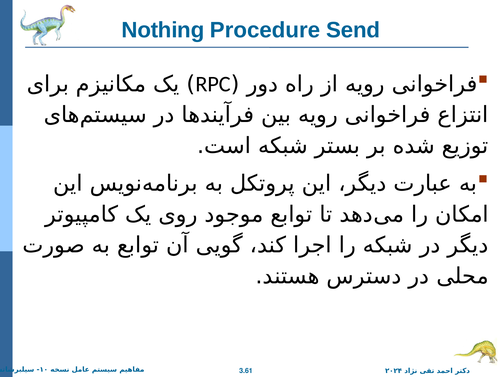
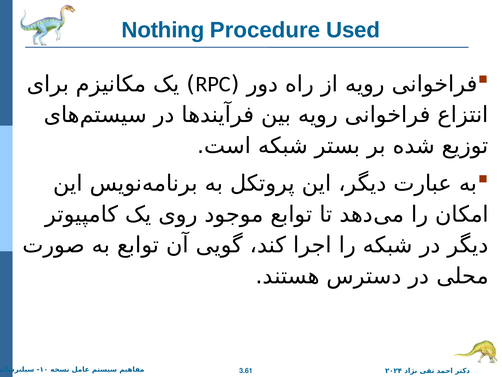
Send: Send -> Used
